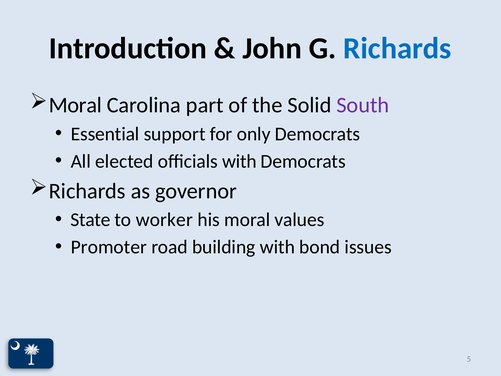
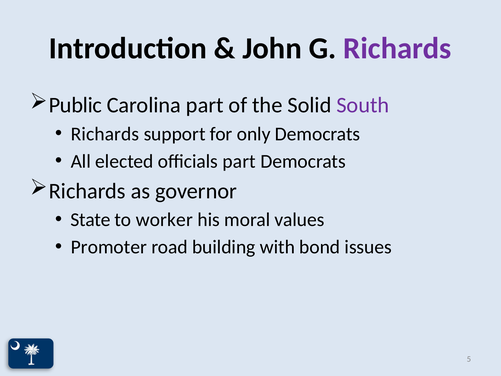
Richards at (397, 48) colour: blue -> purple
Moral at (75, 105): Moral -> Public
Essential at (105, 134): Essential -> Richards
officials with: with -> part
